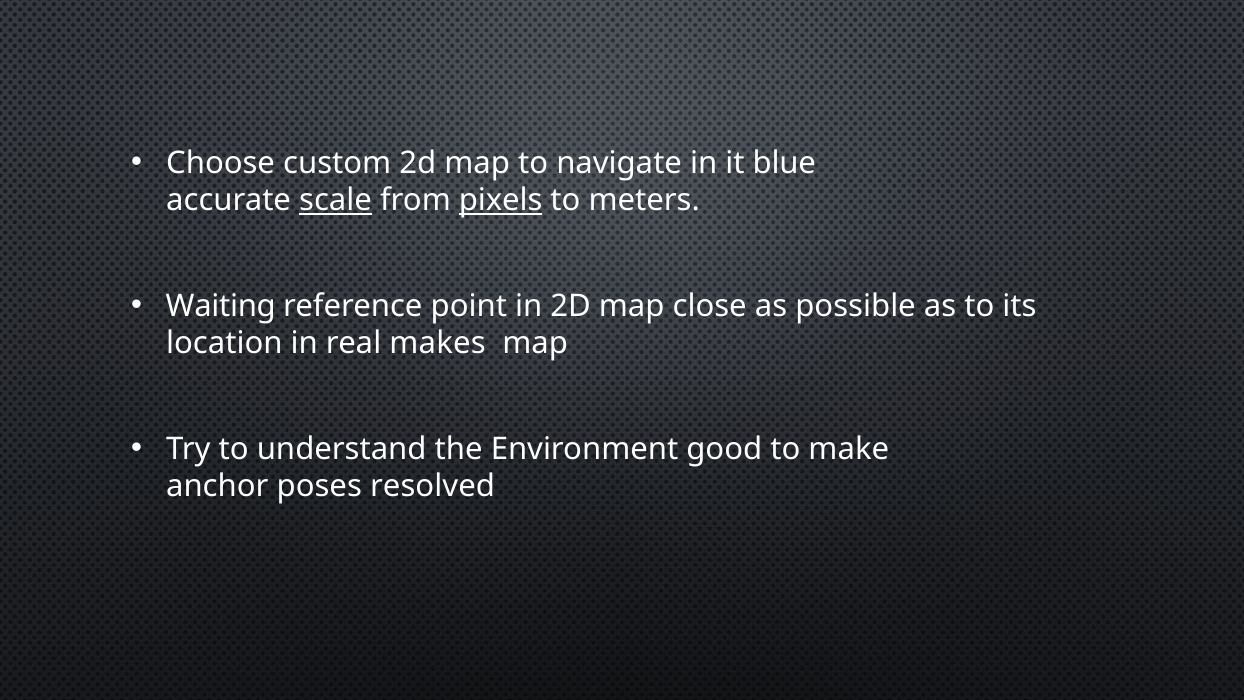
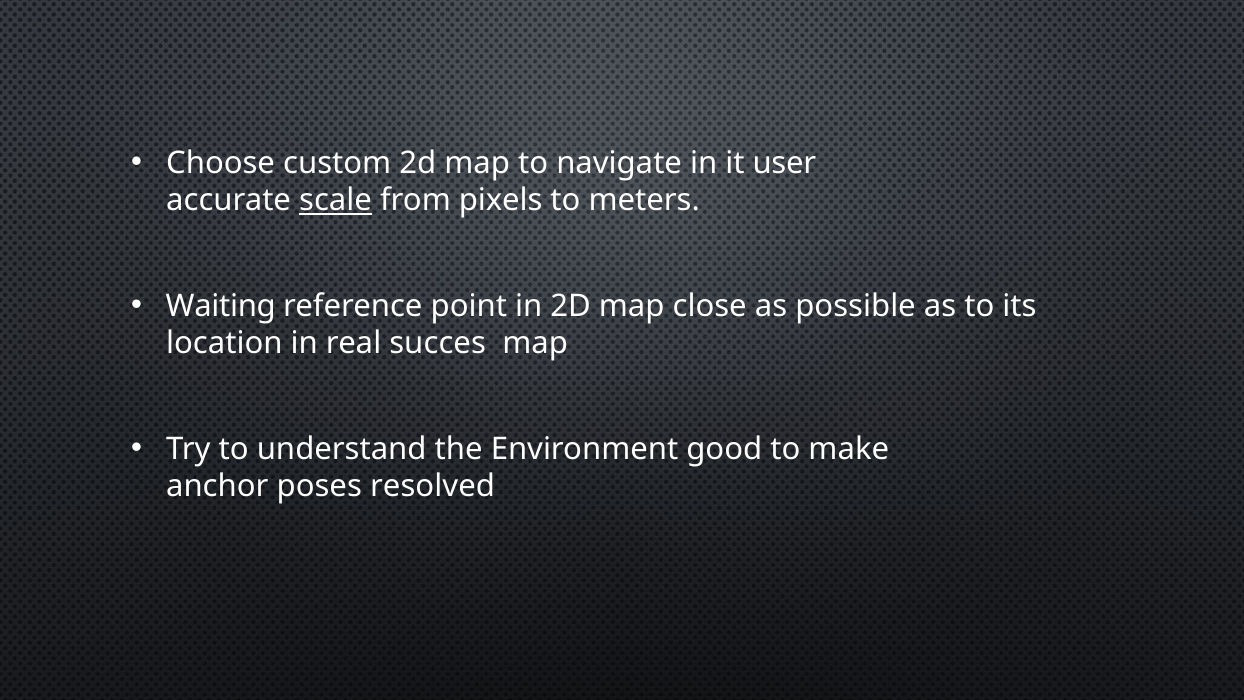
blue: blue -> user
pixels underline: present -> none
makes: makes -> succes
